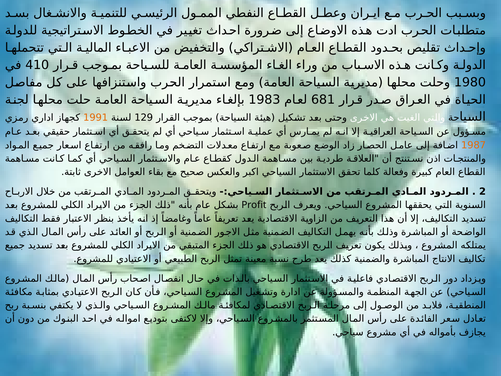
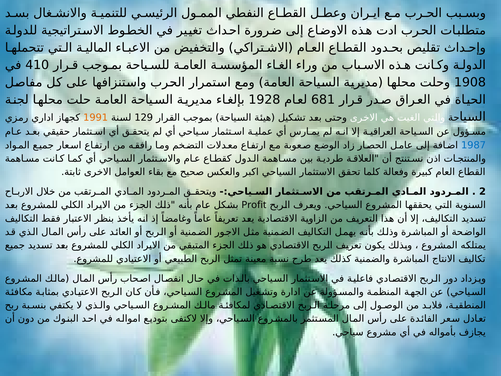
1980: 1980 -> 1908
1983: 1983 -> 1928
1987 colour: orange -> blue
